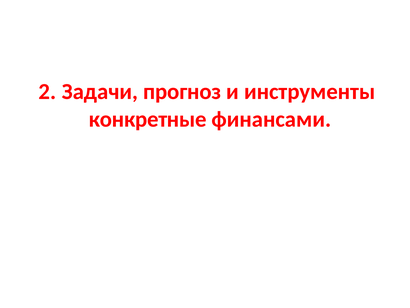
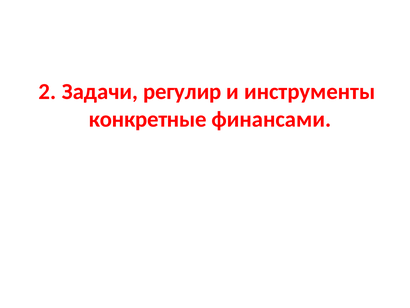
прогноз: прогноз -> регулир
